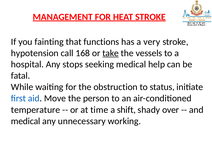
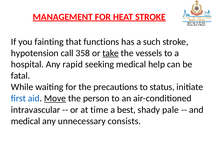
very: very -> such
168: 168 -> 358
stops: stops -> rapid
obstruction: obstruction -> precautions
Move underline: none -> present
temperature: temperature -> intravascular
shift: shift -> best
over: over -> pale
working: working -> consists
